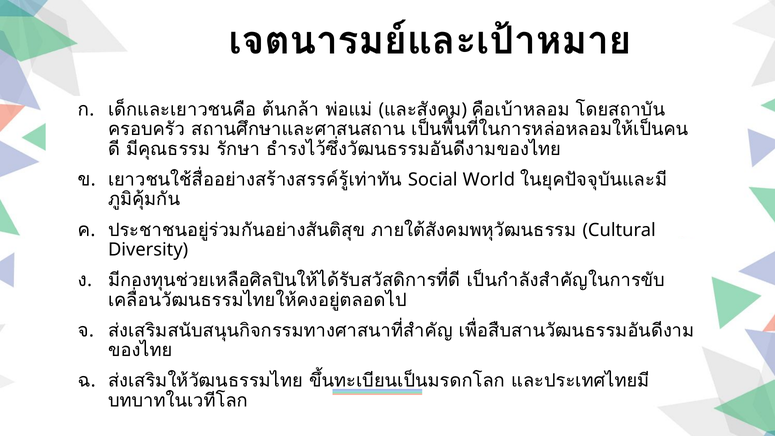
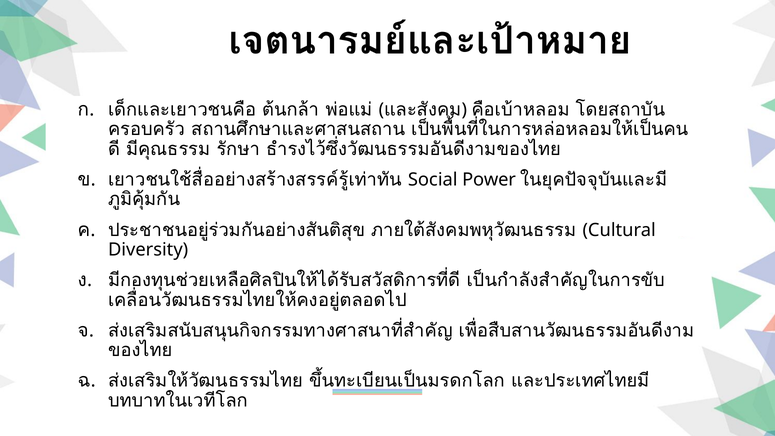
World: World -> Power
